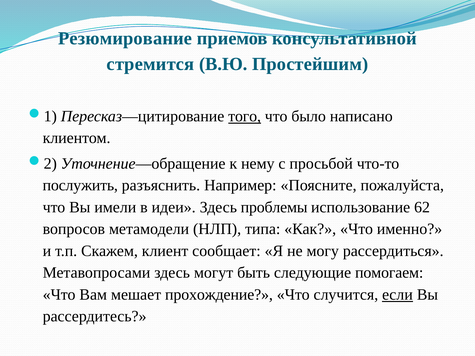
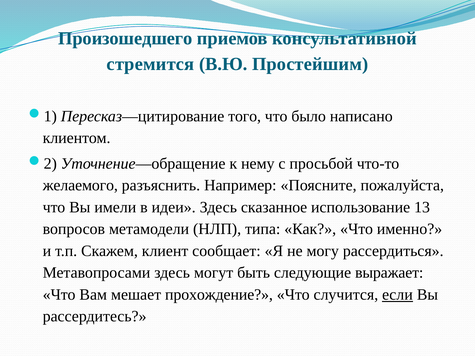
Резюмирование: Резюмирование -> Произошедшего
того underline: present -> none
послужить: послужить -> желаемого
проблемы: проблемы -> сказанное
62: 62 -> 13
помогаем: помогаем -> выражает
